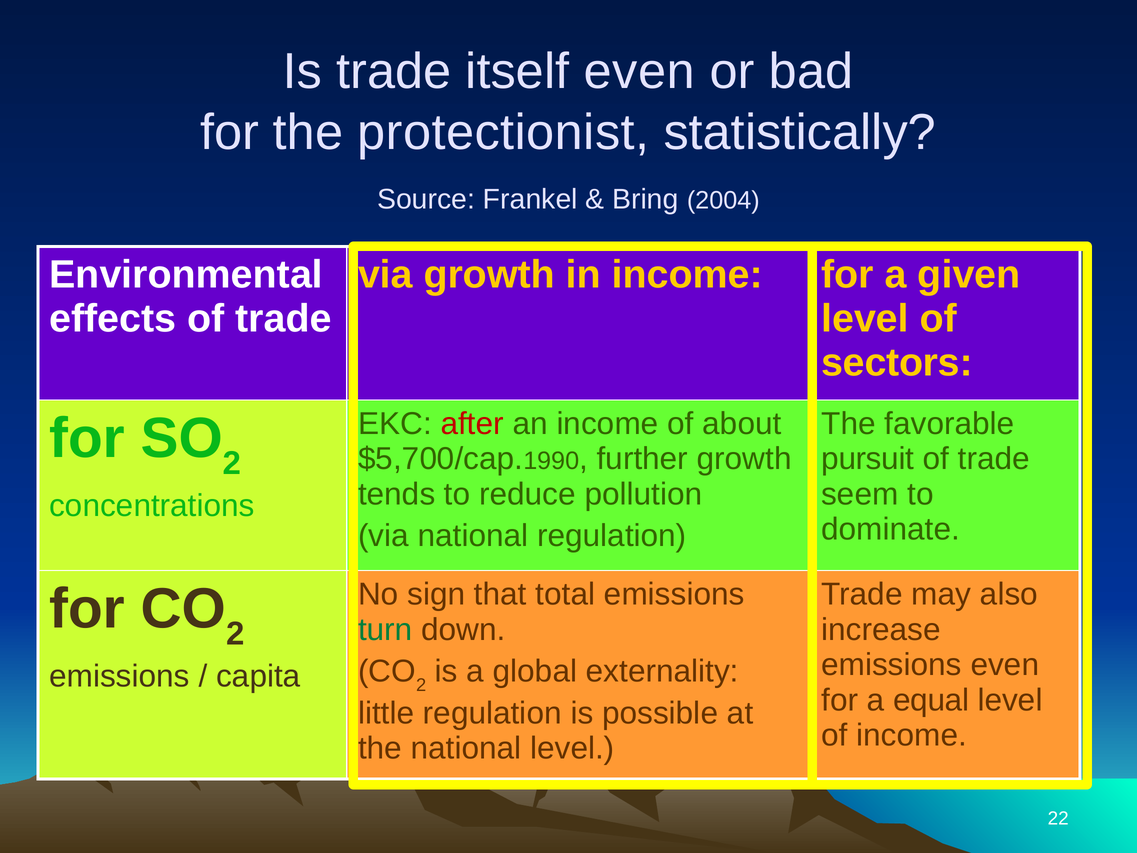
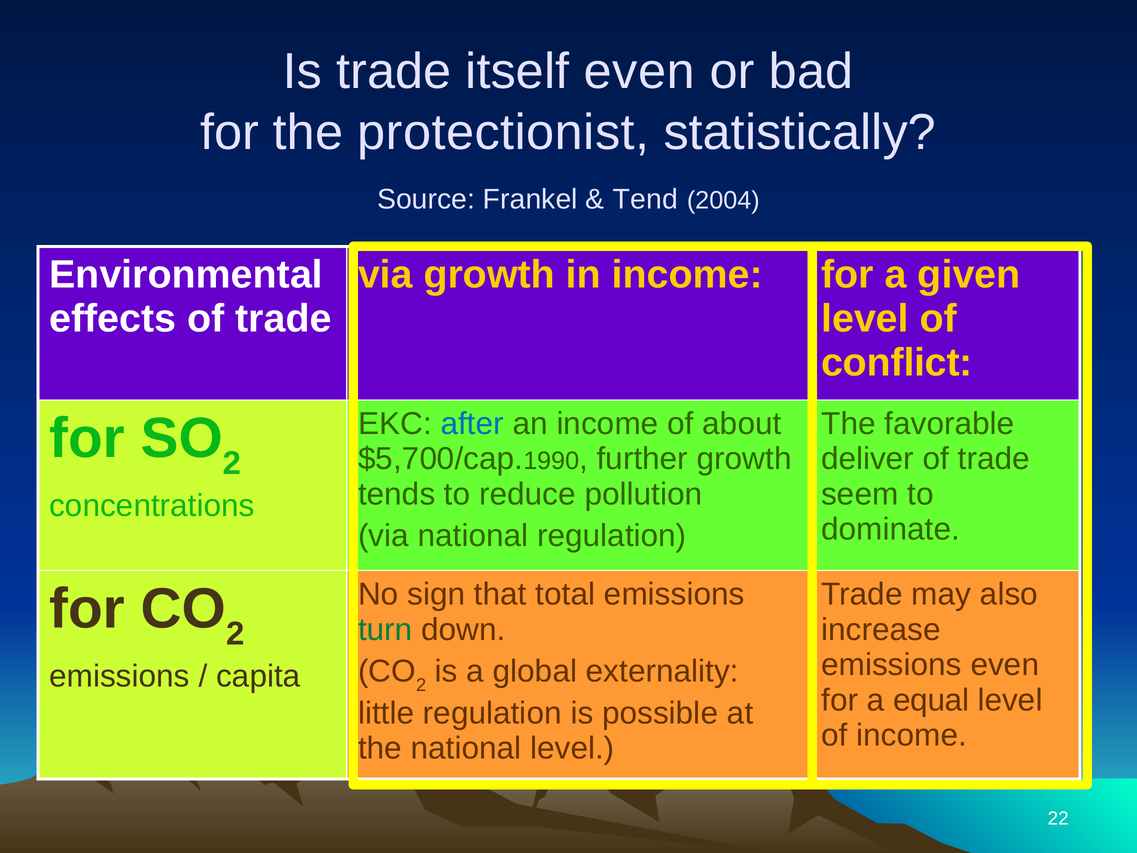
Bring: Bring -> Tend
sectors: sectors -> conflict
after colour: red -> blue
pursuit: pursuit -> deliver
